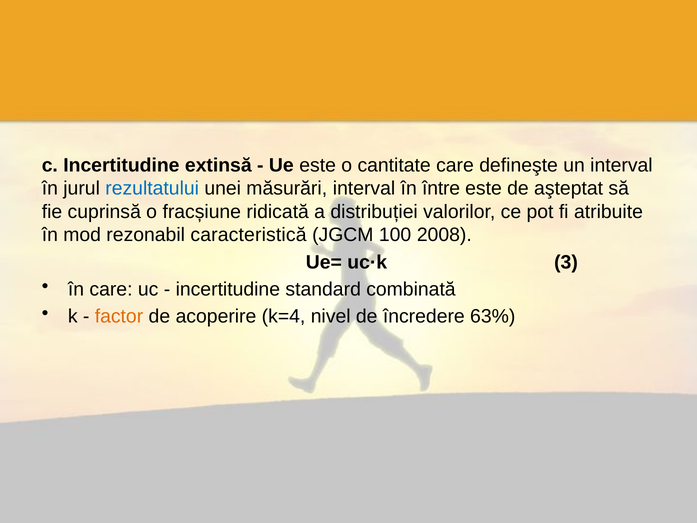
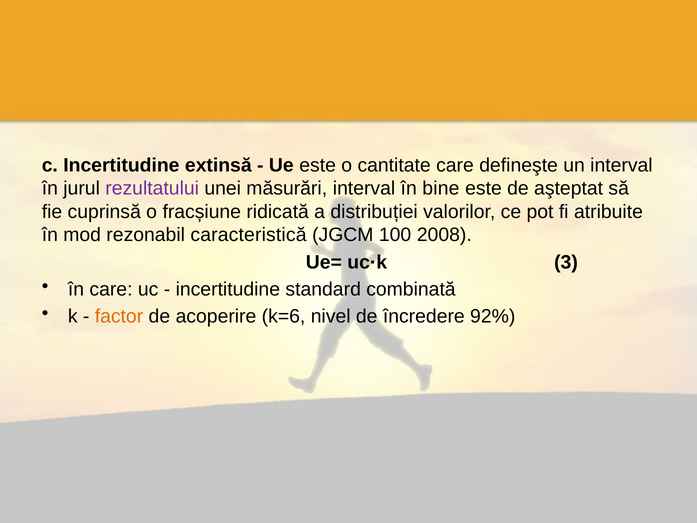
rezultatului colour: blue -> purple
între: între -> bine
k=4: k=4 -> k=6
63%: 63% -> 92%
